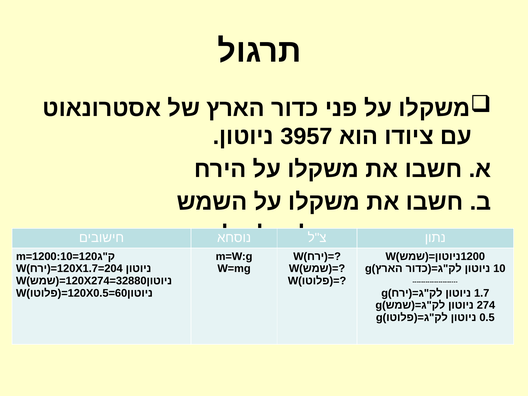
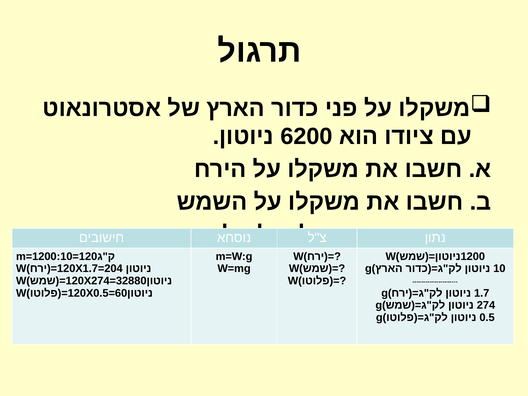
3957: 3957 -> 6200
